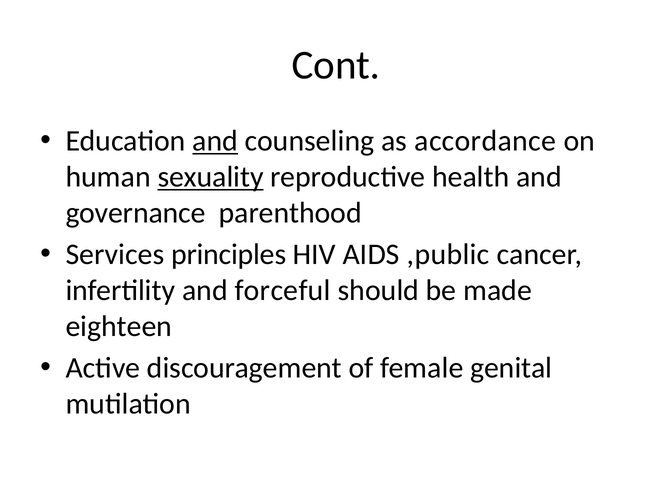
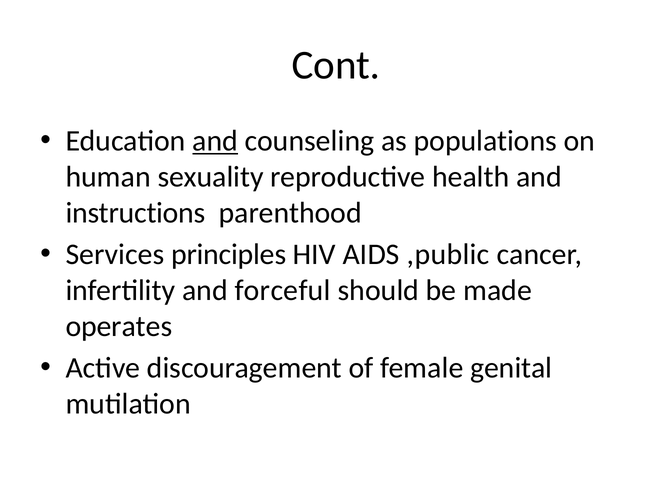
accordance: accordance -> populations
sexuality underline: present -> none
governance: governance -> instructions
eighteen: eighteen -> operates
